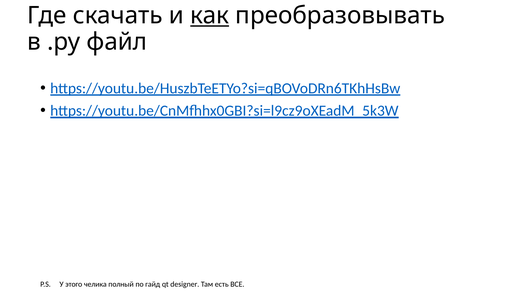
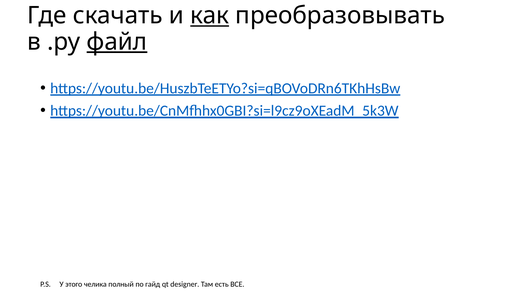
файл underline: none -> present
